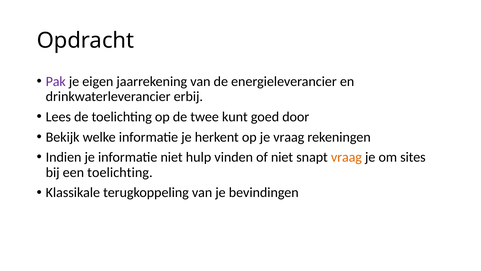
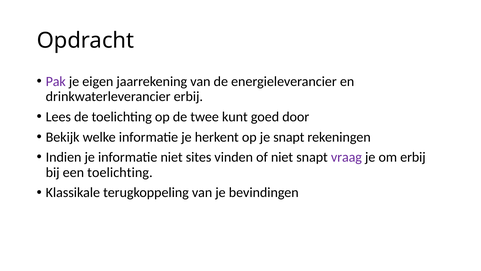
je vraag: vraag -> snapt
hulp: hulp -> sites
vraag at (346, 157) colour: orange -> purple
om sites: sites -> erbij
